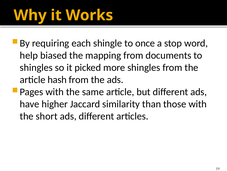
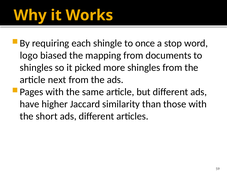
help: help -> logo
hash: hash -> next
